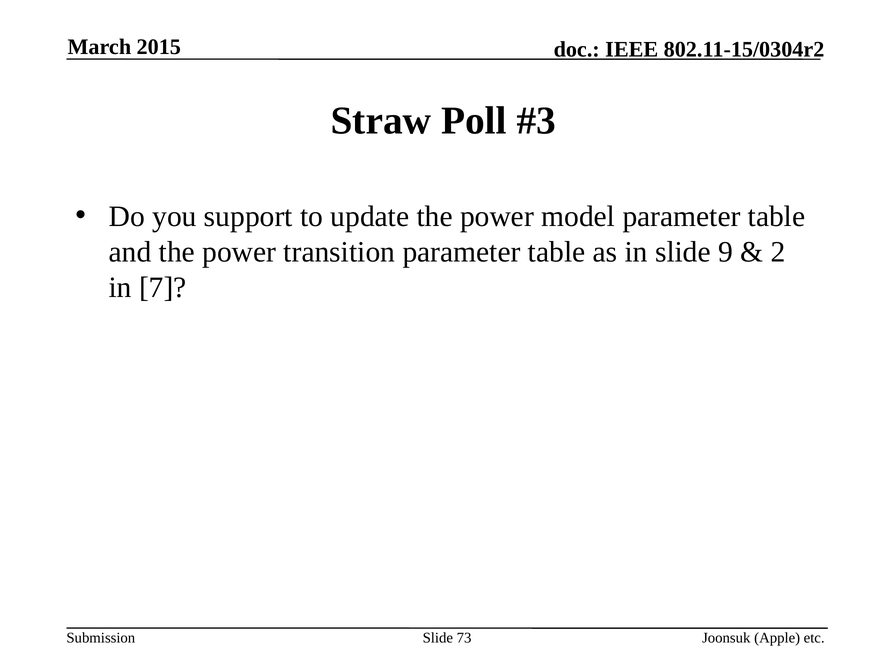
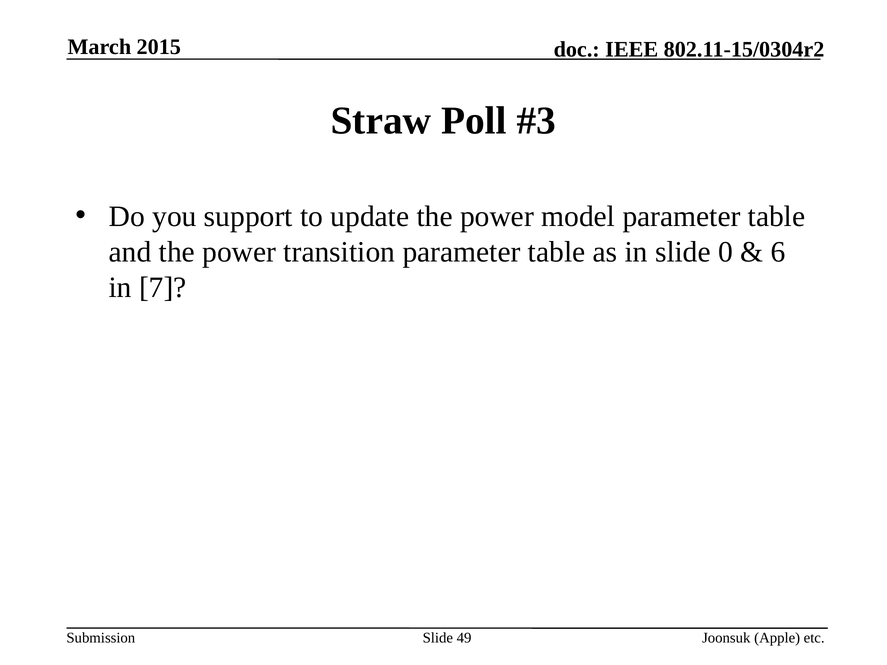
9: 9 -> 0
2: 2 -> 6
73: 73 -> 49
